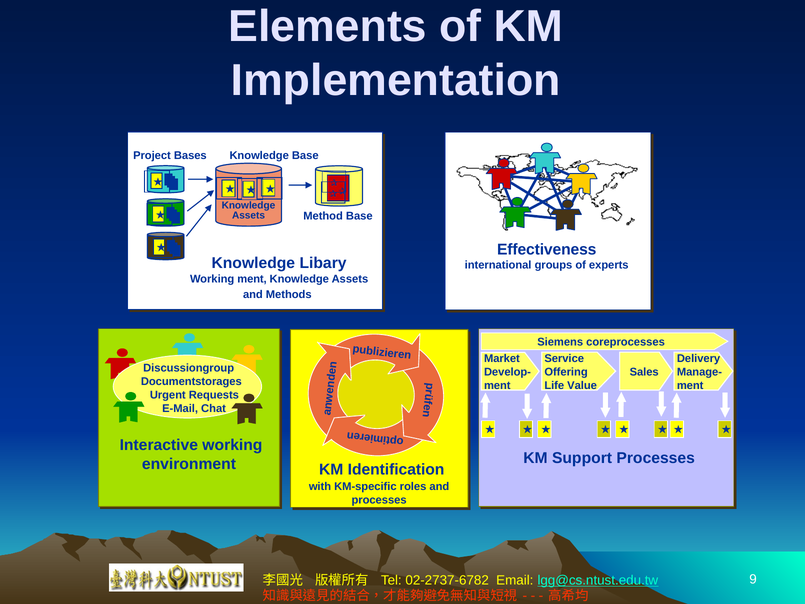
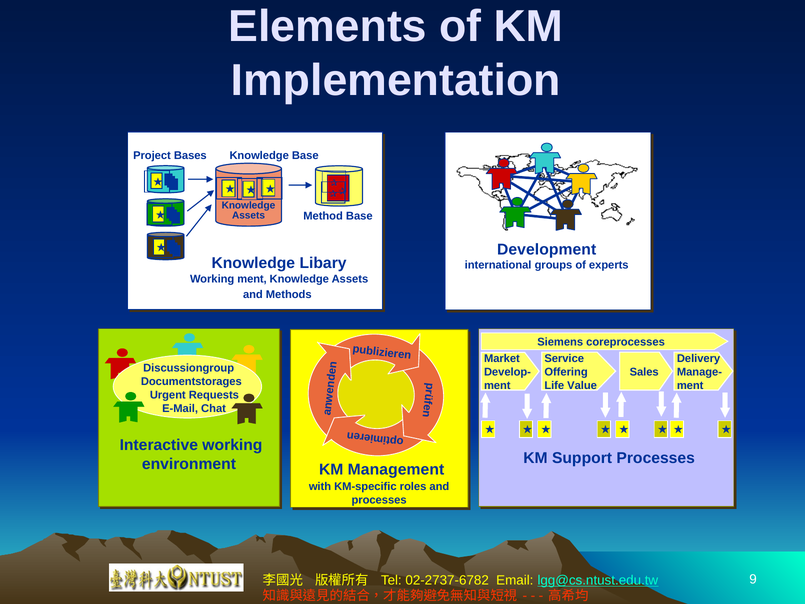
Effectiveness: Effectiveness -> Development
Identification: Identification -> Management
